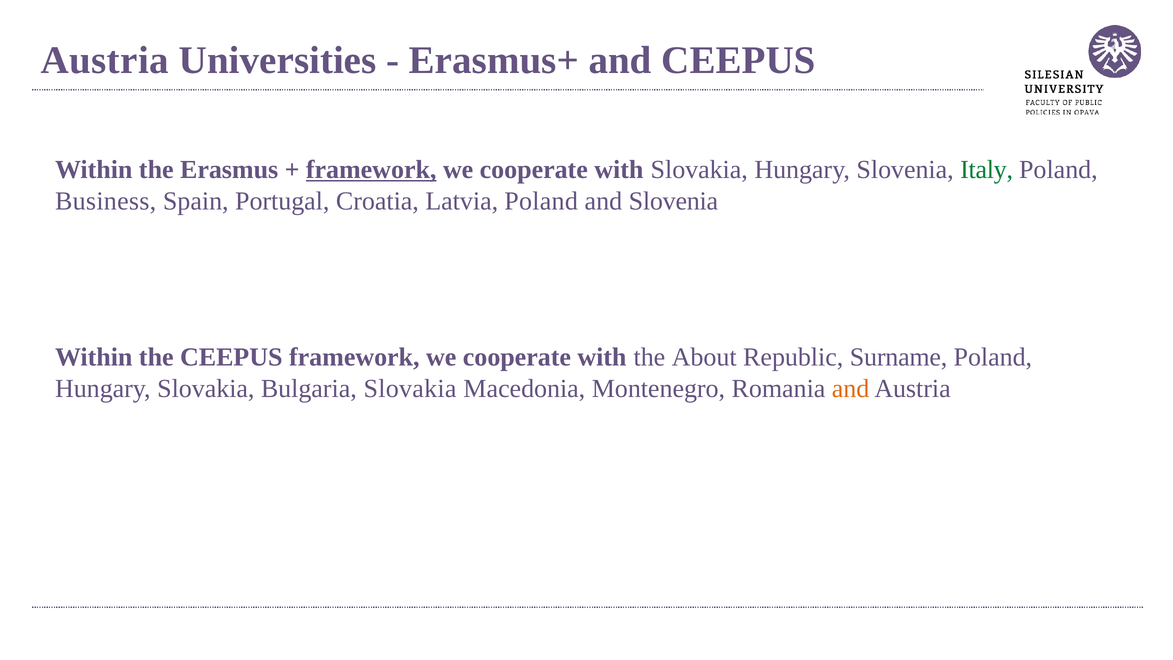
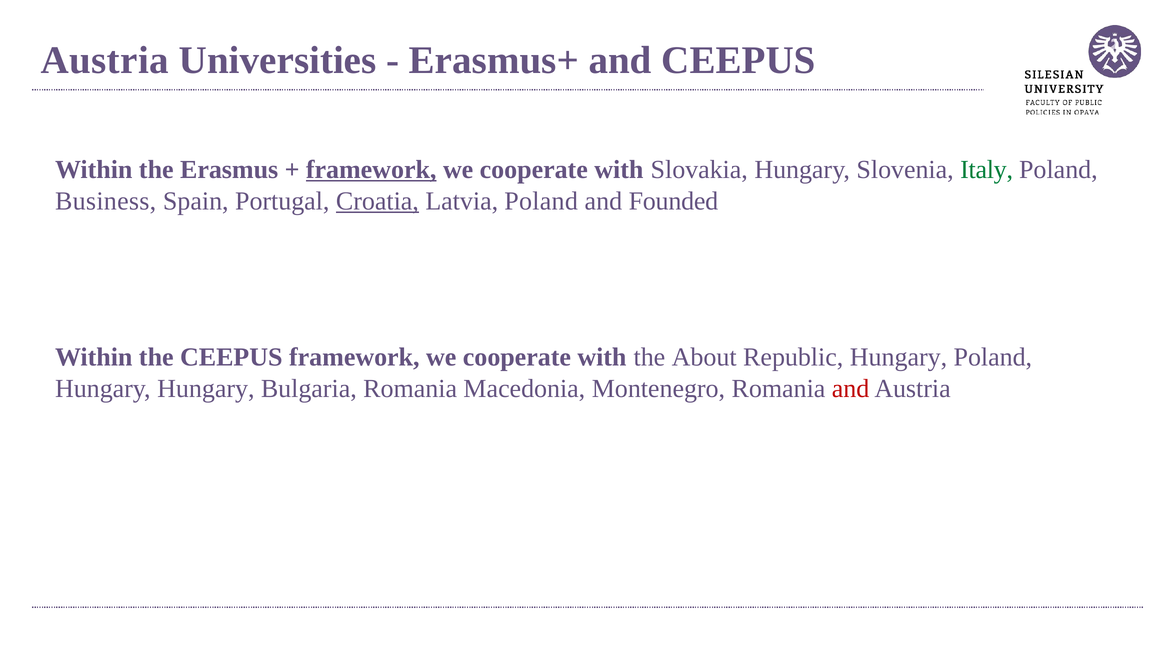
Croatia underline: none -> present
and Slovenia: Slovenia -> Founded
Republic Surname: Surname -> Hungary
Hungary Slovakia: Slovakia -> Hungary
Bulgaria Slovakia: Slovakia -> Romania
and at (851, 388) colour: orange -> red
